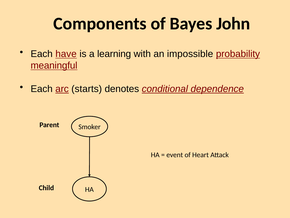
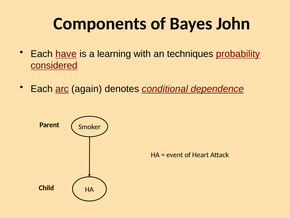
impossible: impossible -> techniques
meaningful: meaningful -> considered
starts: starts -> again
